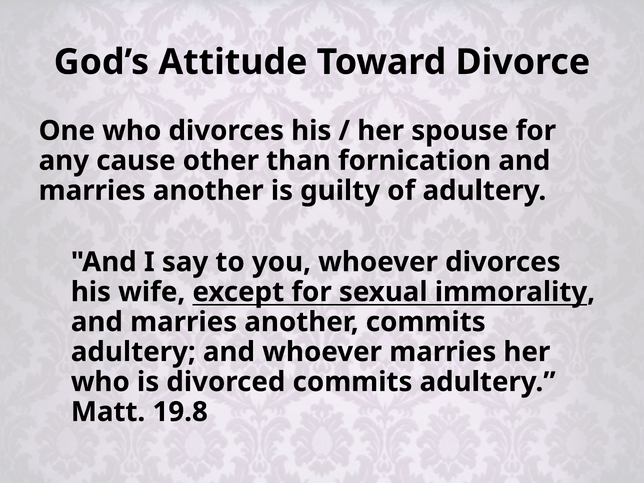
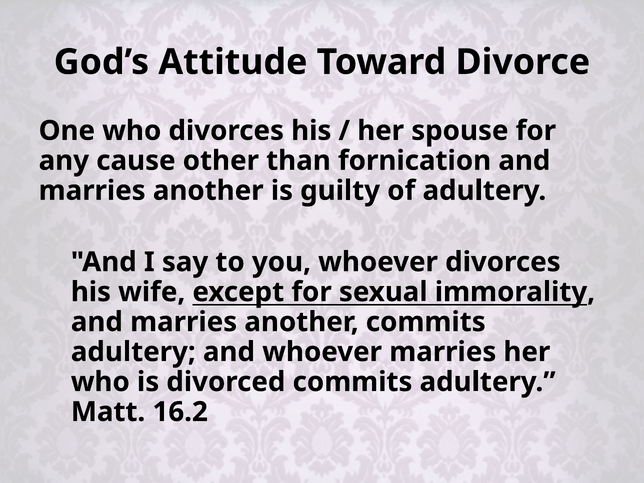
19.8: 19.8 -> 16.2
